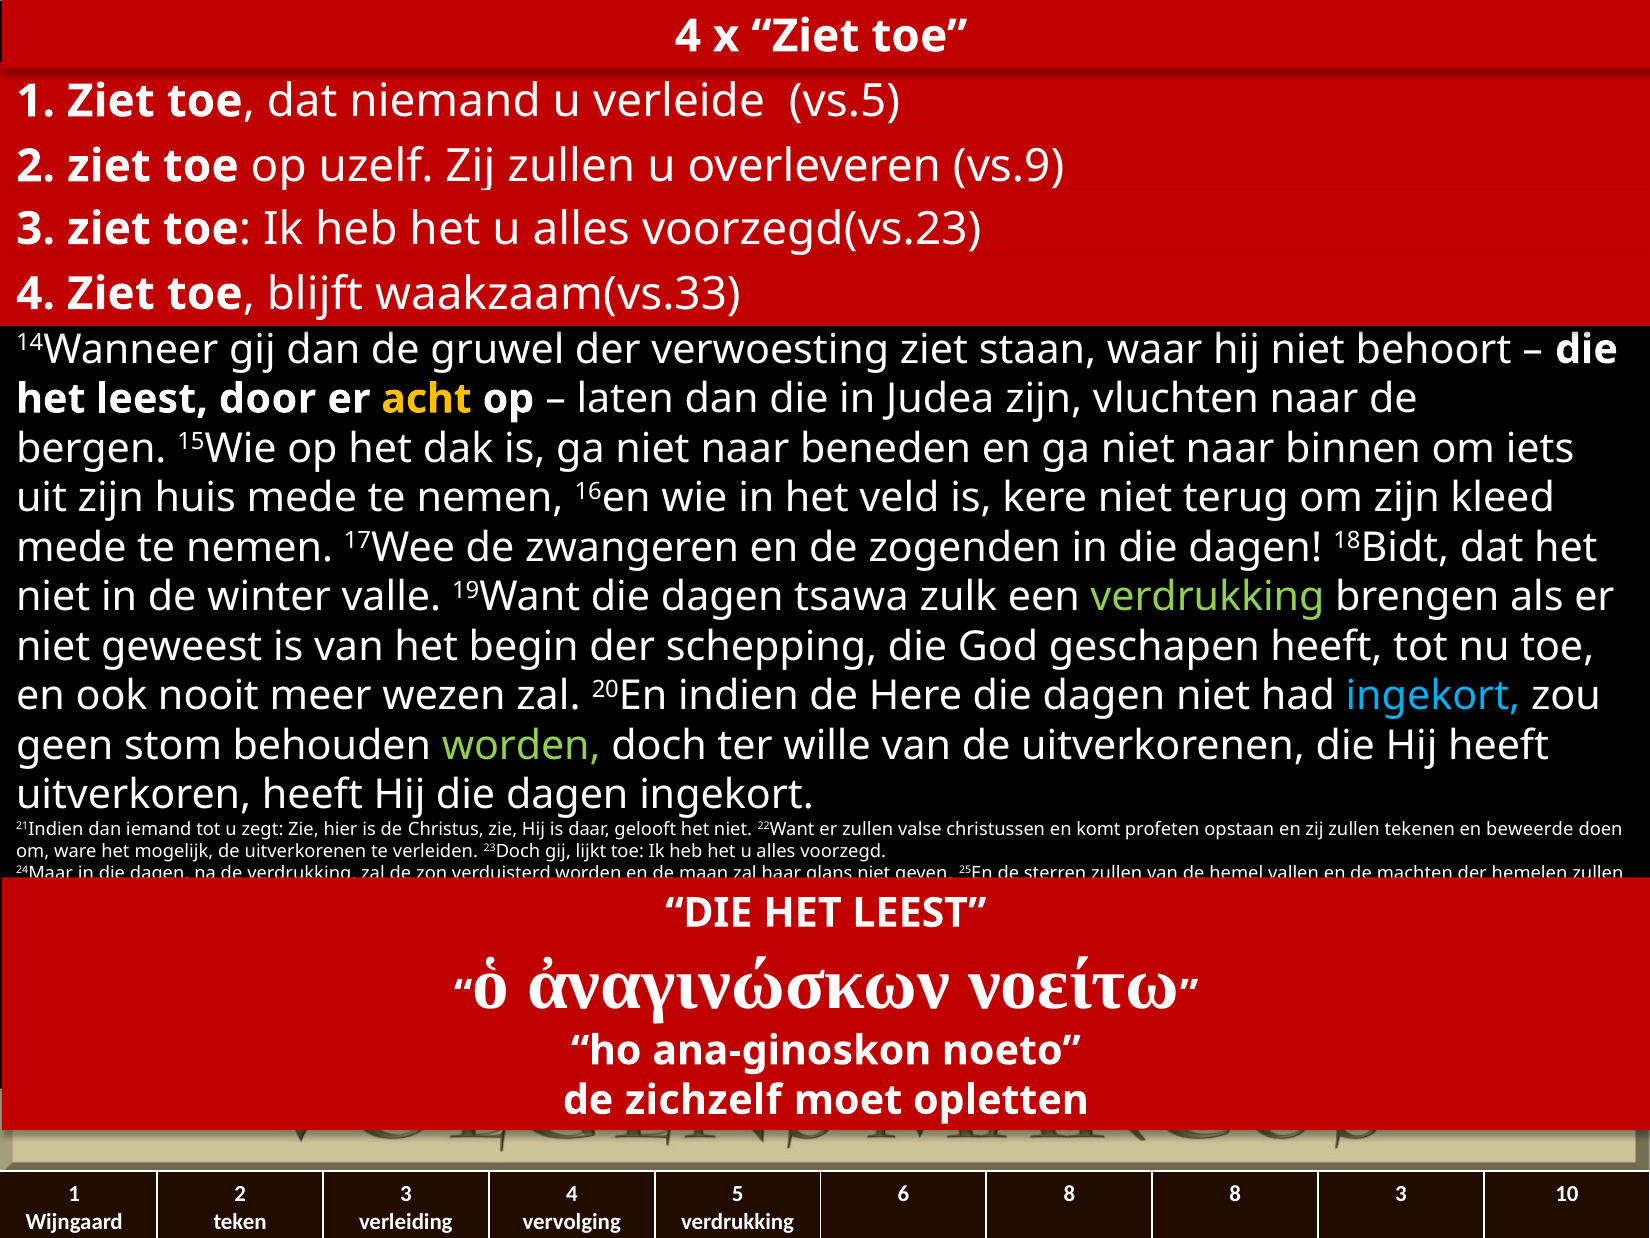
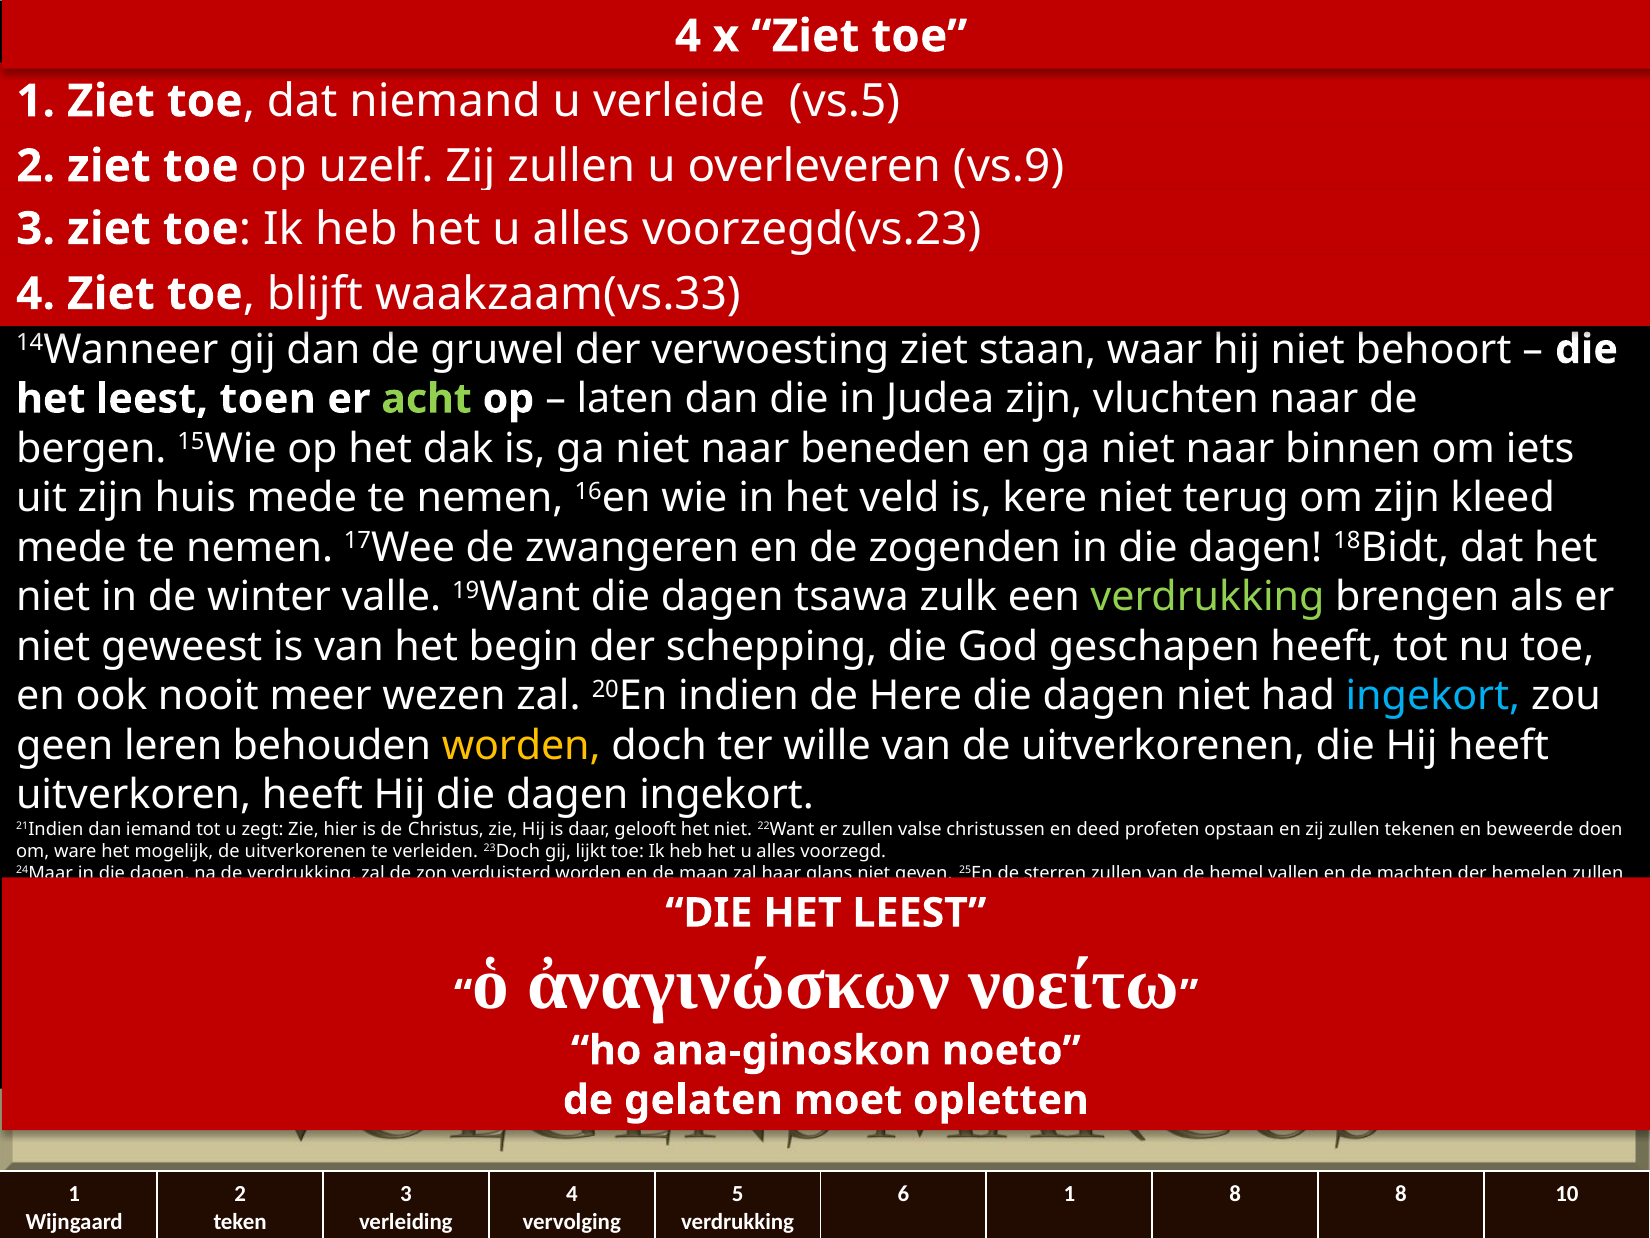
leest door: door -> toen
acht colour: yellow -> light green
stom: stom -> leren
worden at (521, 745) colour: light green -> yellow
en komt: komt -> deed
de zichzelf: zichzelf -> gelaten
6 8: 8 -> 1
8 3: 3 -> 8
